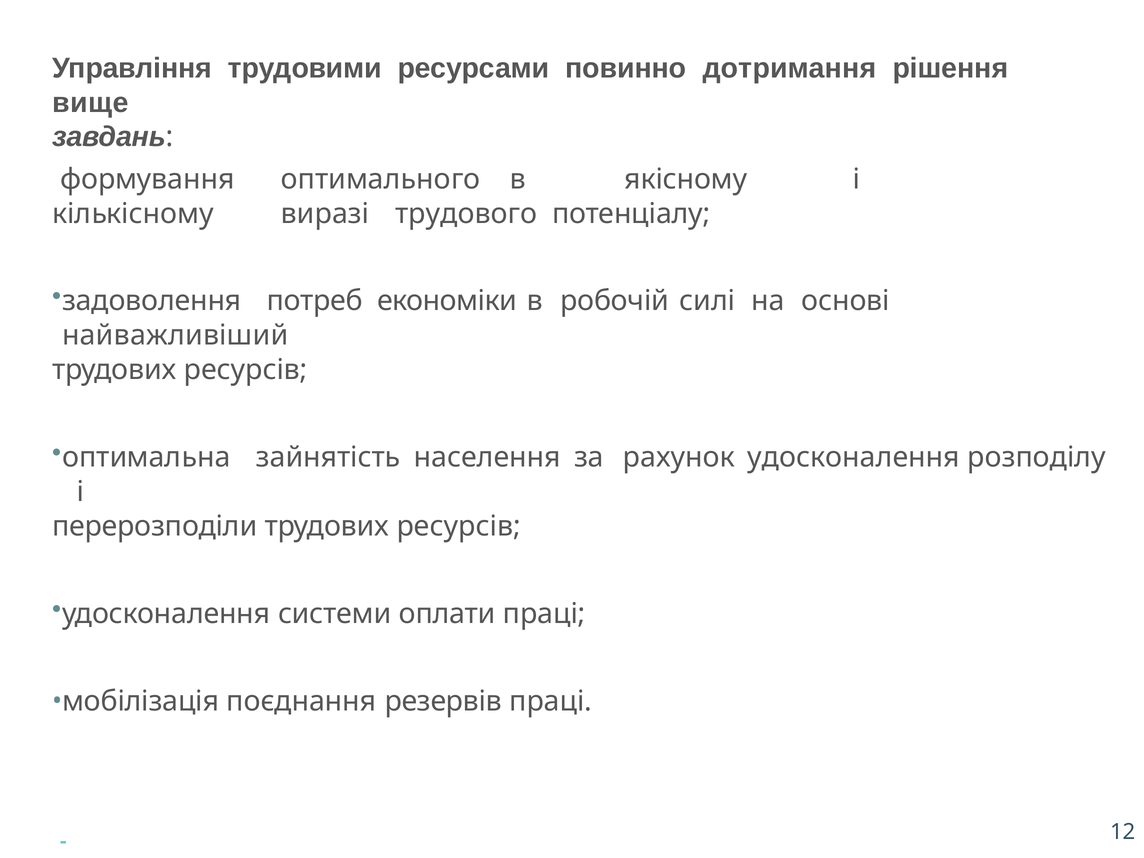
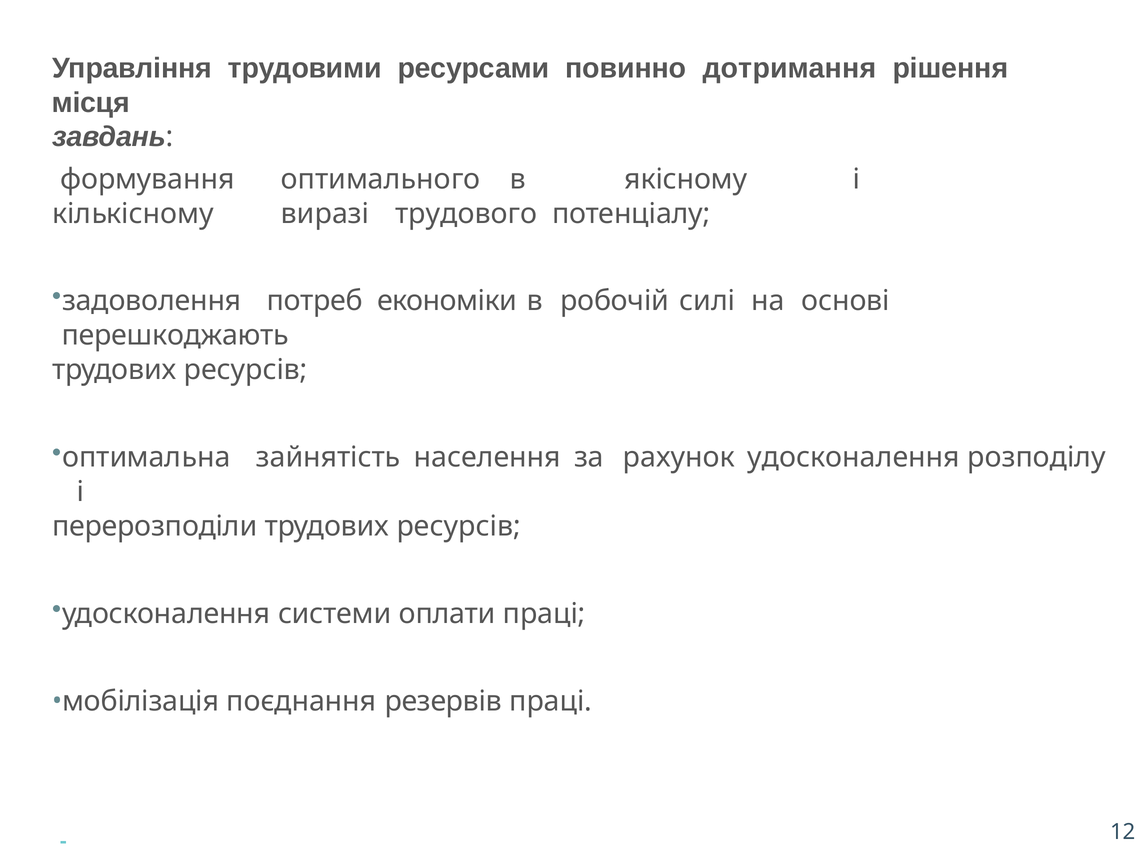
вище: вище -> місця
найважливіший: найважливіший -> перешкоджають
